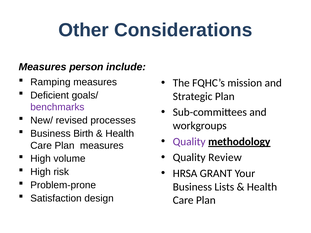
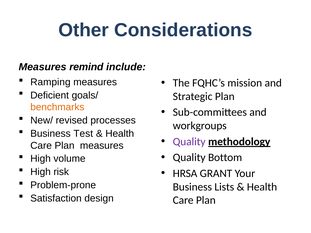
person: person -> remind
benchmarks colour: purple -> orange
Birth: Birth -> Test
Review: Review -> Bottom
